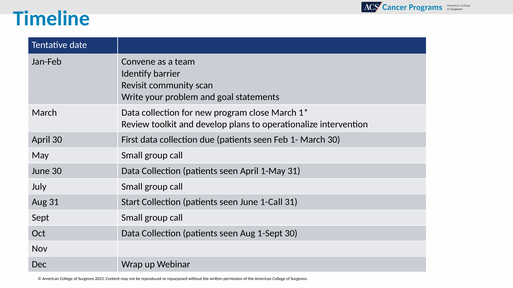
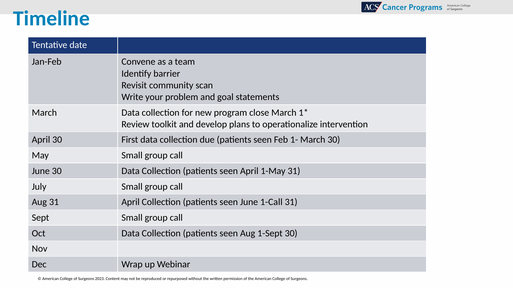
31 Start: Start -> April
